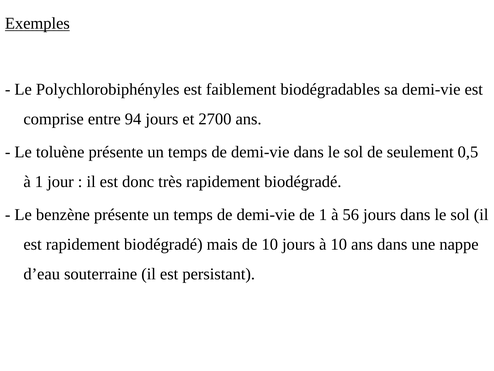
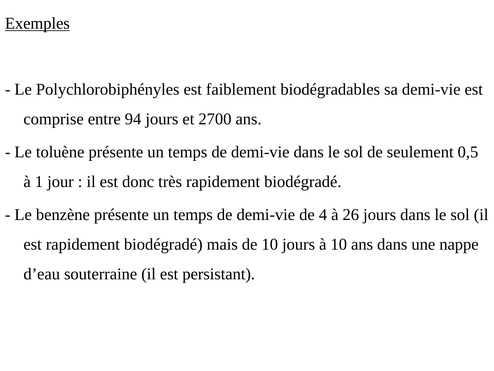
de 1: 1 -> 4
56: 56 -> 26
